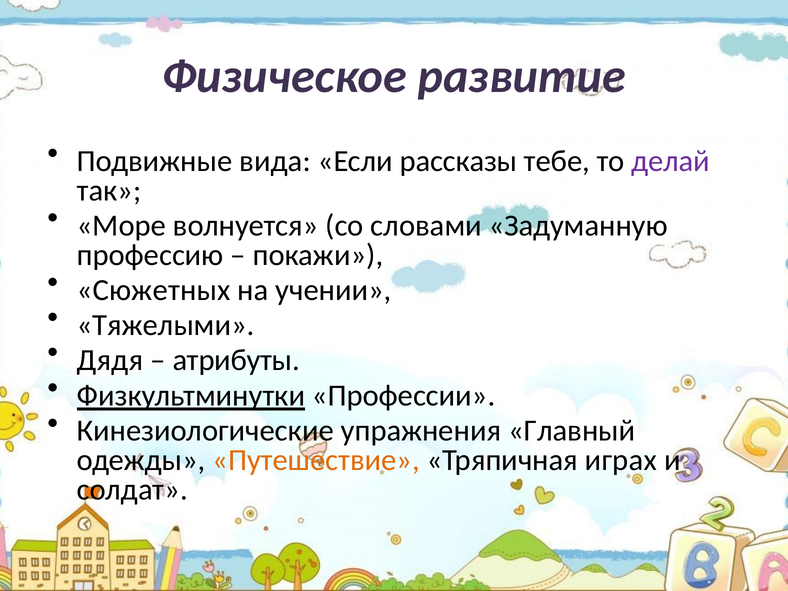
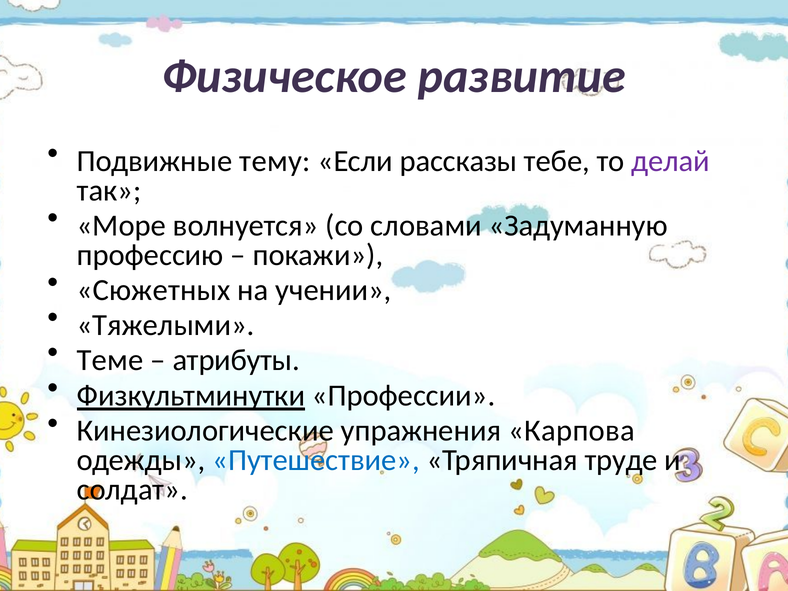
вида: вида -> тему
Дядя: Дядя -> Теме
Главный: Главный -> Карпова
Путешествие colour: orange -> blue
играх: играх -> труде
